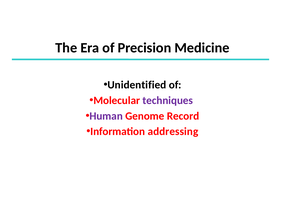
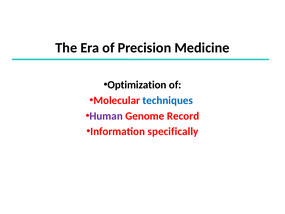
Unidentified: Unidentified -> Optimization
techniques colour: purple -> blue
addressing: addressing -> specifically
